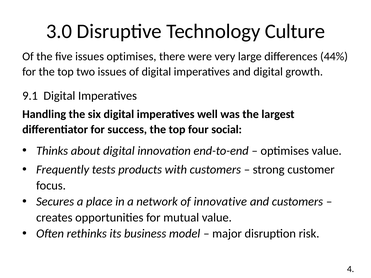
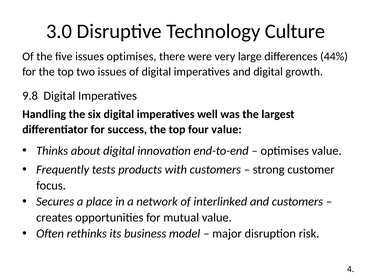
9.1: 9.1 -> 9.8
four social: social -> value
innovative: innovative -> interlinked
